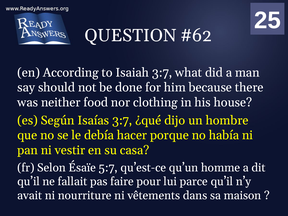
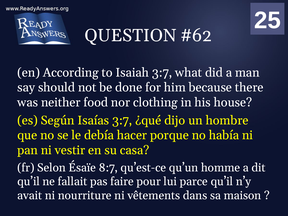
5:7: 5:7 -> 8:7
